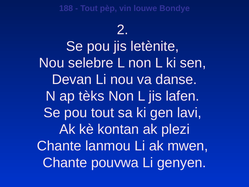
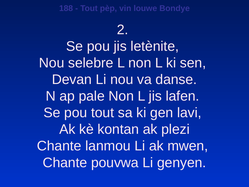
tèks: tèks -> pale
